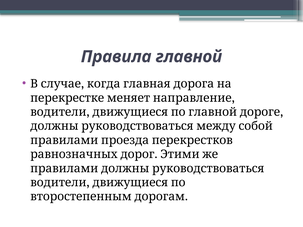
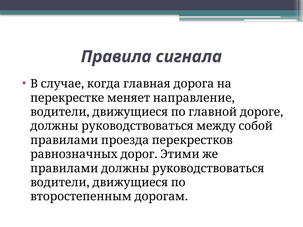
главной: главной -> сигнала
